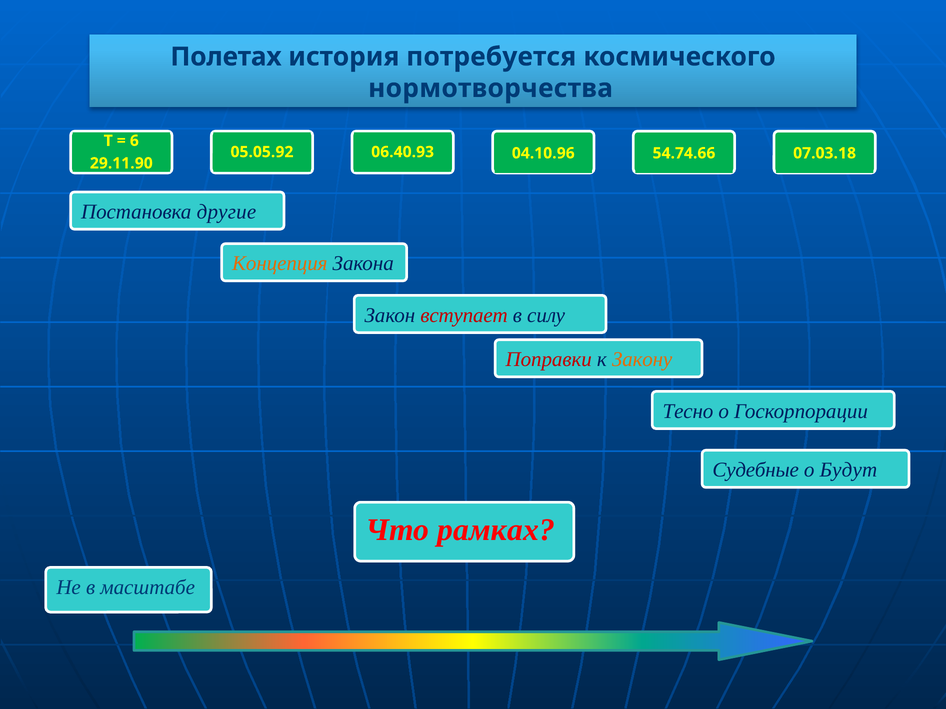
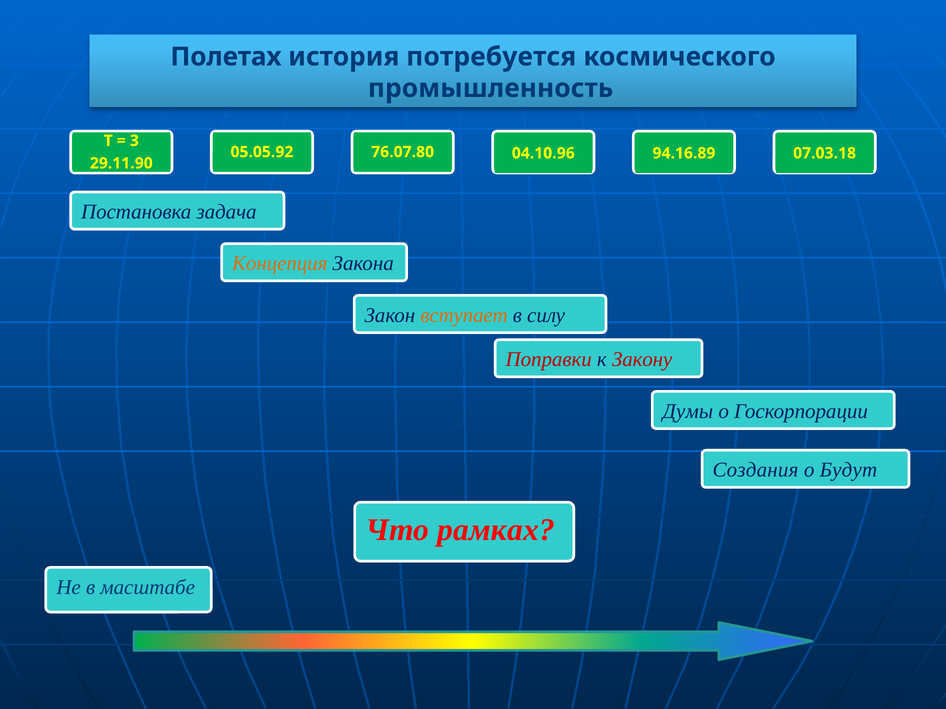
нормотворчества: нормотворчества -> промышленность
6: 6 -> 3
06.40.93: 06.40.93 -> 76.07.80
54.74.66: 54.74.66 -> 94.16.89
другие: другие -> задача
вступает colour: red -> orange
Закону colour: orange -> red
Тесно: Тесно -> Думы
Судебные: Судебные -> Создания
